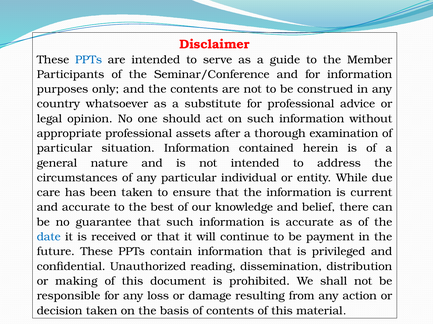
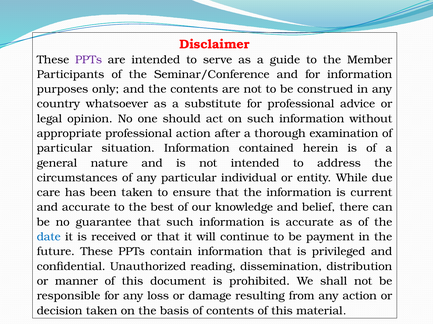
PPTs at (89, 60) colour: blue -> purple
professional assets: assets -> action
making: making -> manner
